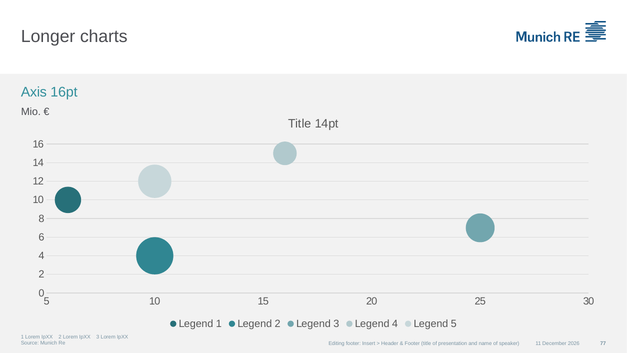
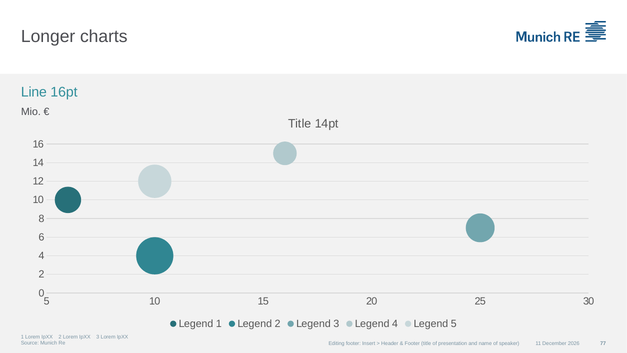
Axis: Axis -> Line
